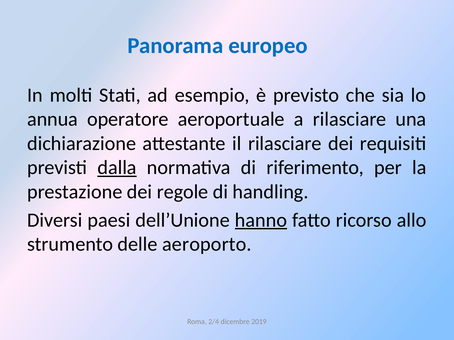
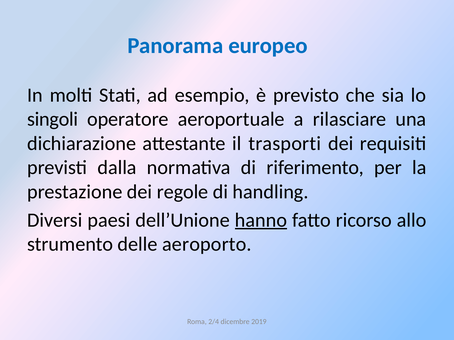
annua: annua -> singoli
il rilasciare: rilasciare -> trasporti
dalla underline: present -> none
